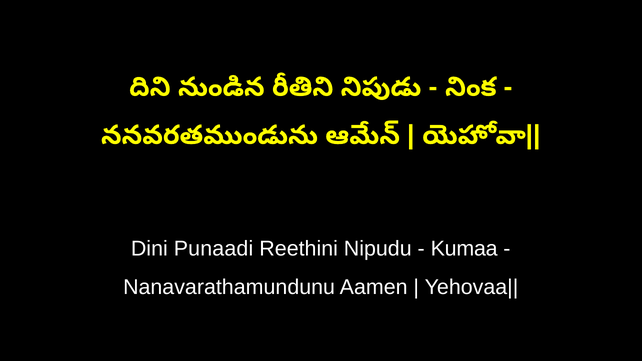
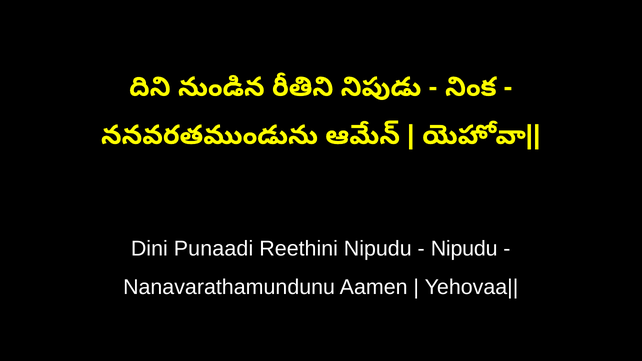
Kumaa at (464, 249): Kumaa -> Nipudu
